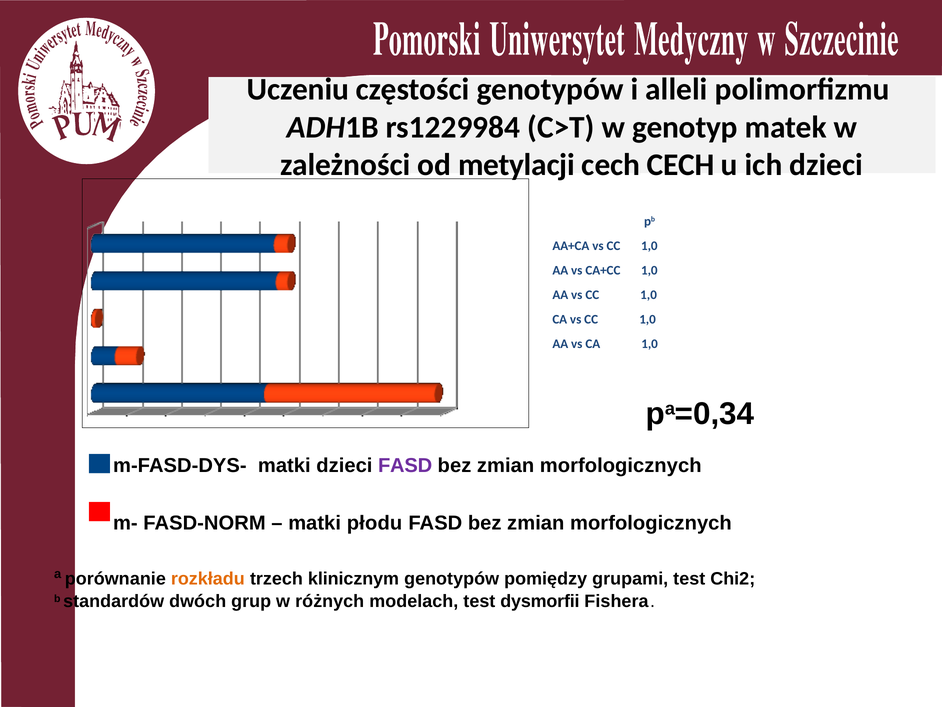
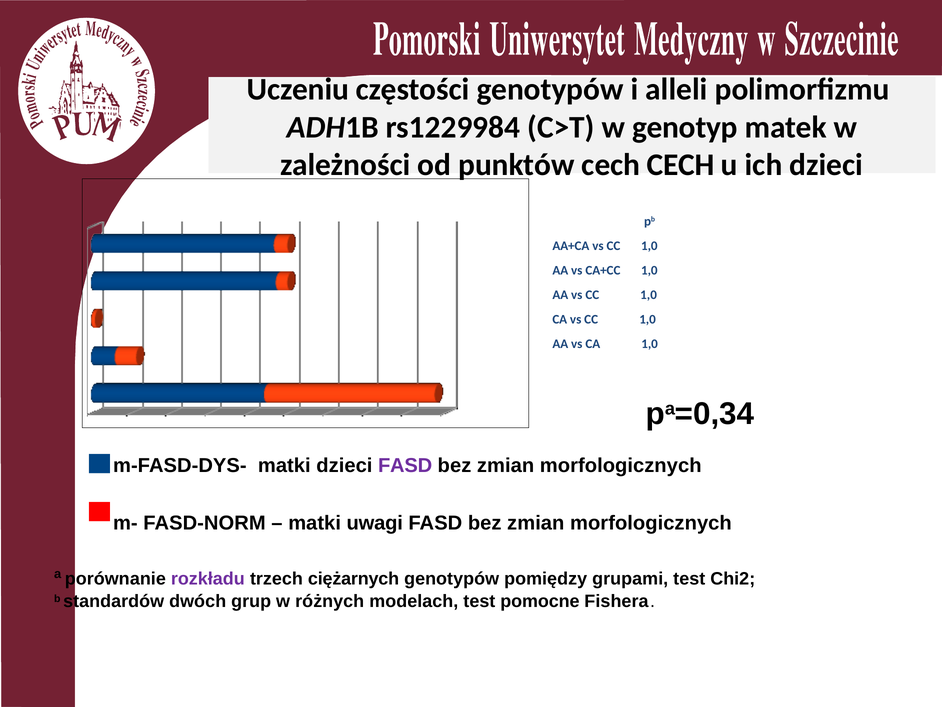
metylacji: metylacji -> punktów
płodu: płodu -> uwagi
rozkładu colour: orange -> purple
klinicznym: klinicznym -> ciężarnych
dysmorfii: dysmorfii -> pomocne
